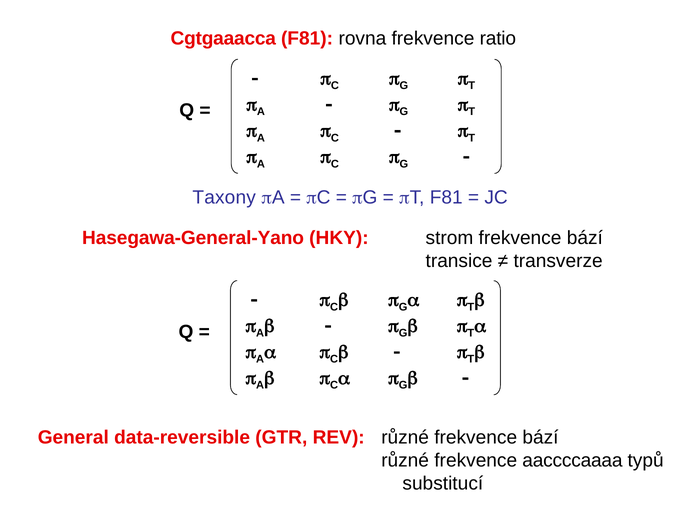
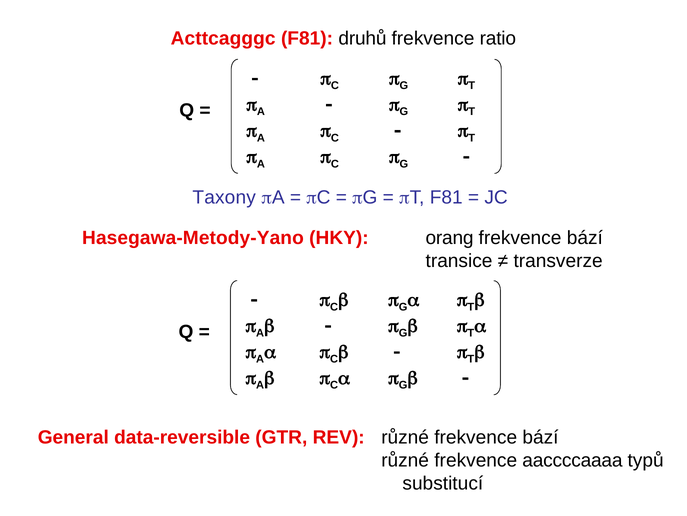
Cgtgaaacca: Cgtgaaacca -> Acttcagggc
rovna: rovna -> druhů
Hasegawa-General-Yano: Hasegawa-General-Yano -> Hasegawa-Metody-Yano
strom: strom -> orang
